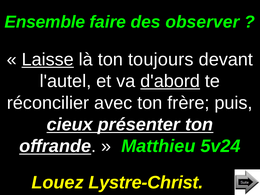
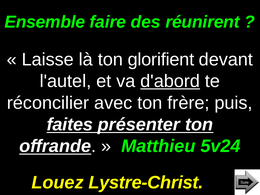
observer: observer -> réunirent
Laisse underline: present -> none
toujours: toujours -> glorifient
cieux: cieux -> faites
